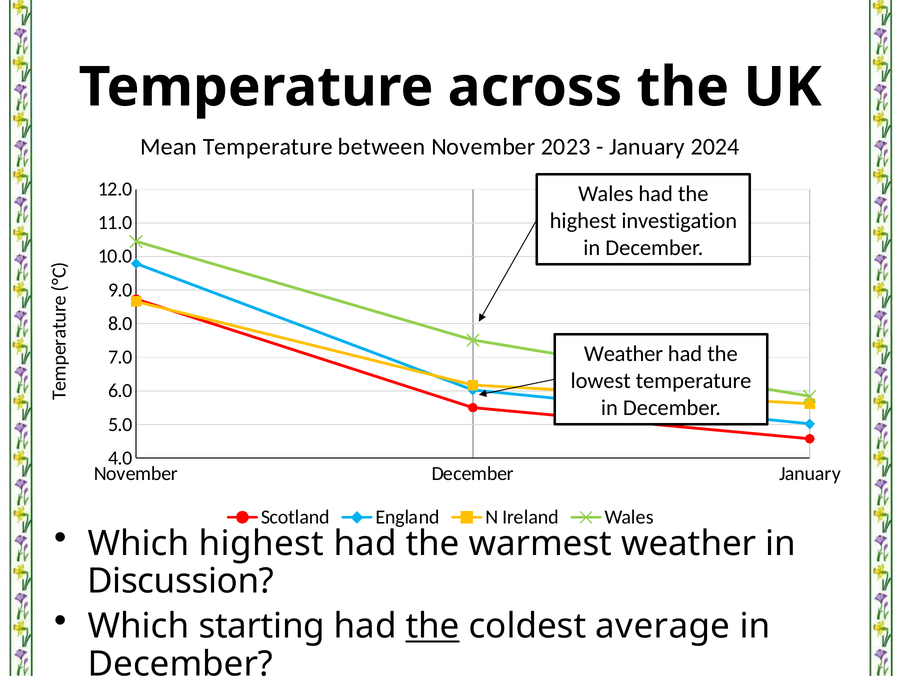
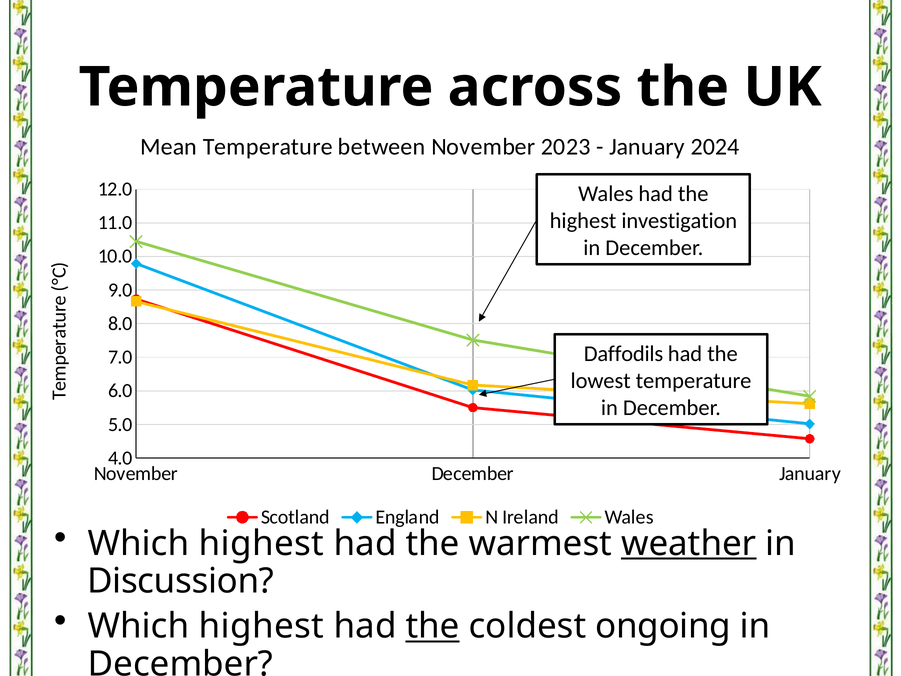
Weather at (623, 354): Weather -> Daffodils
weather at (689, 543) underline: none -> present
starting at (262, 626): starting -> highest
average: average -> ongoing
